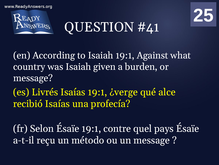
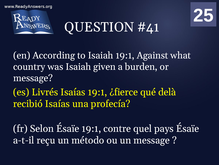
¿verge: ¿verge -> ¿fierce
alce: alce -> delà
